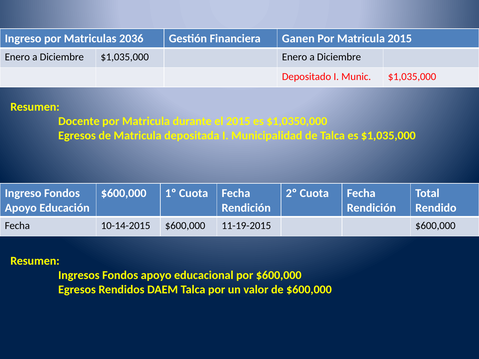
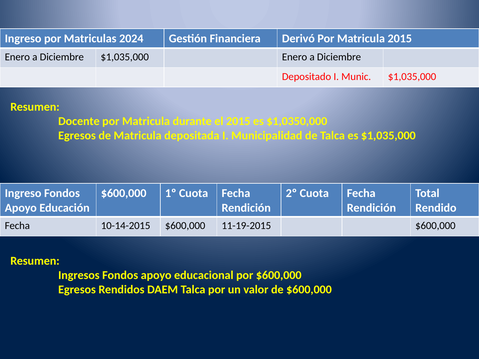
2036: 2036 -> 2024
Ganen: Ganen -> Derivó
